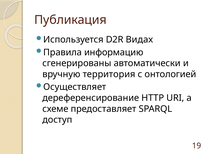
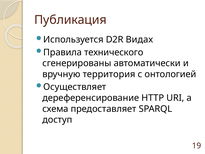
информацию: информацию -> технического
схеме: схеме -> схема
